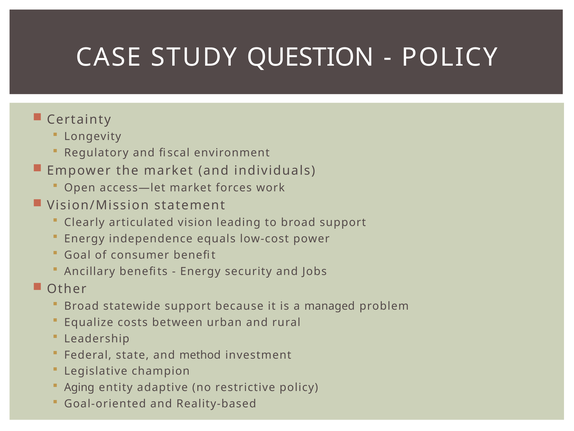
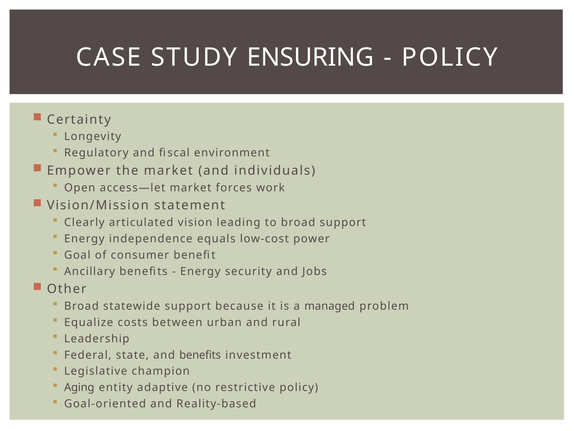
QUESTION: QUESTION -> ENSURING
and method: method -> benefits
